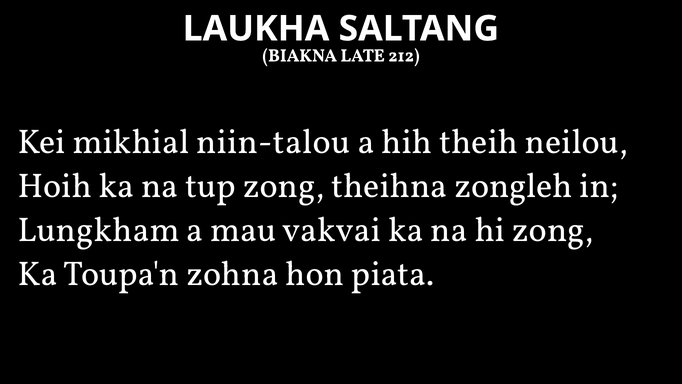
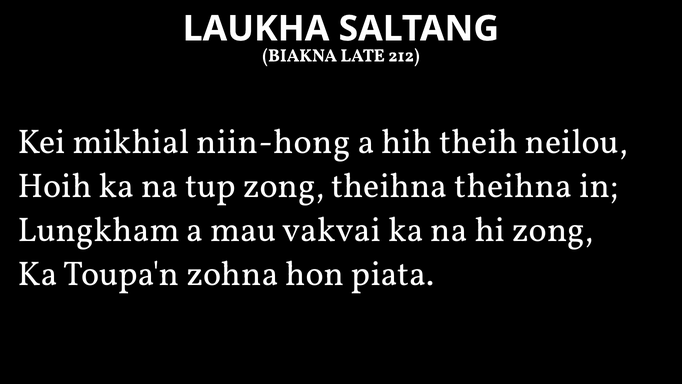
niin-talou: niin-talou -> niin-hong
theihna zongleh: zongleh -> theihna
